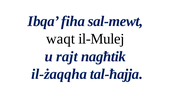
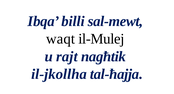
fiha: fiha -> billi
il-żaqqha: il-żaqqha -> il-jkollha
